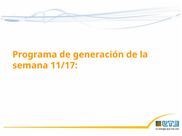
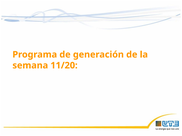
11/17: 11/17 -> 11/20
